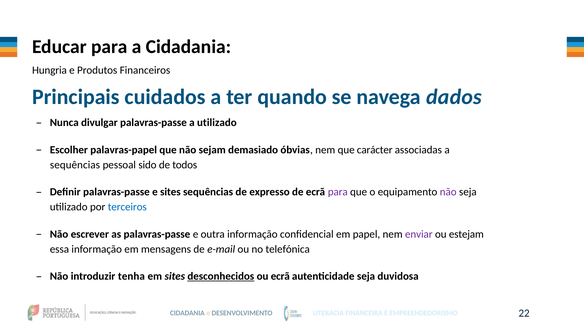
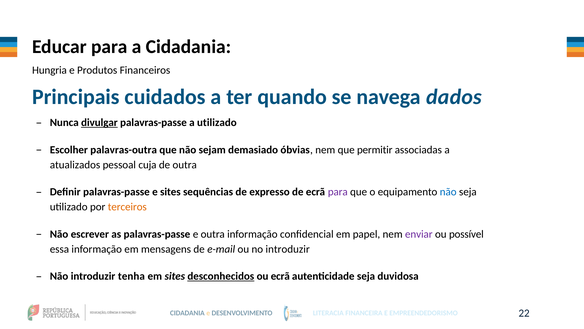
divulgar underline: none -> present
palavras-papel: palavras-papel -> palavras-outra
carácter: carácter -> permitir
sequências at (75, 164): sequências -> atualizados
sido: sido -> cuja
de todos: todos -> outra
não at (448, 192) colour: purple -> blue
terceiros colour: blue -> orange
estejam: estejam -> possível
no telefónica: telefónica -> introduzir
